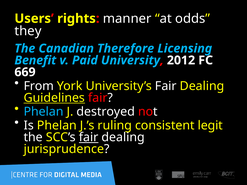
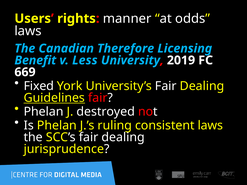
they at (28, 31): they -> laws
Paid: Paid -> Less
2012: 2012 -> 2019
From: From -> Fixed
Phelan at (44, 112) colour: light blue -> white
consistent legit: legit -> laws
fair at (89, 137) underline: present -> none
